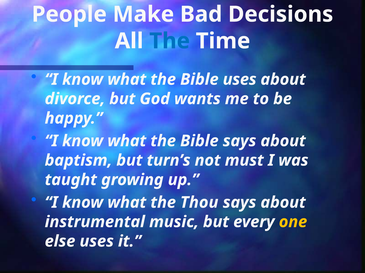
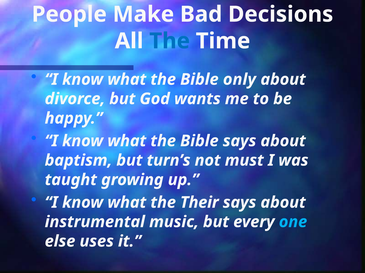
Bible uses: uses -> only
Thou: Thou -> Their
one colour: yellow -> light blue
